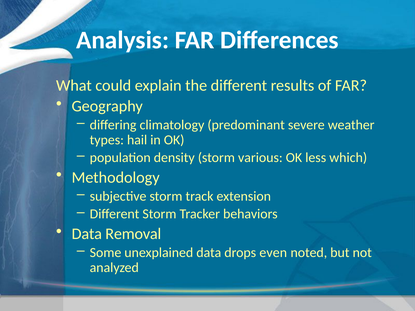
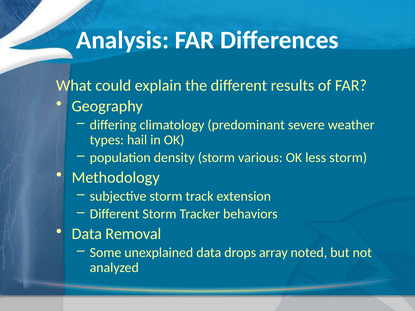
less which: which -> storm
even: even -> array
